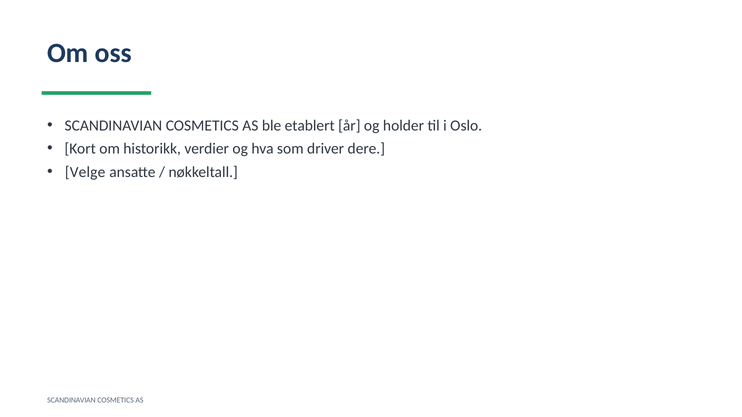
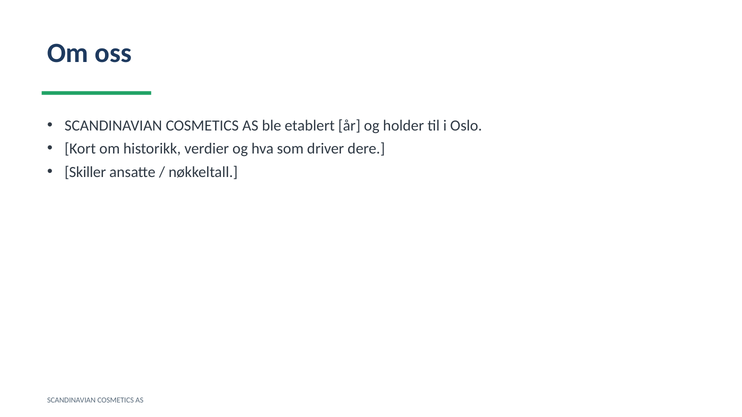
Velge: Velge -> Skiller
